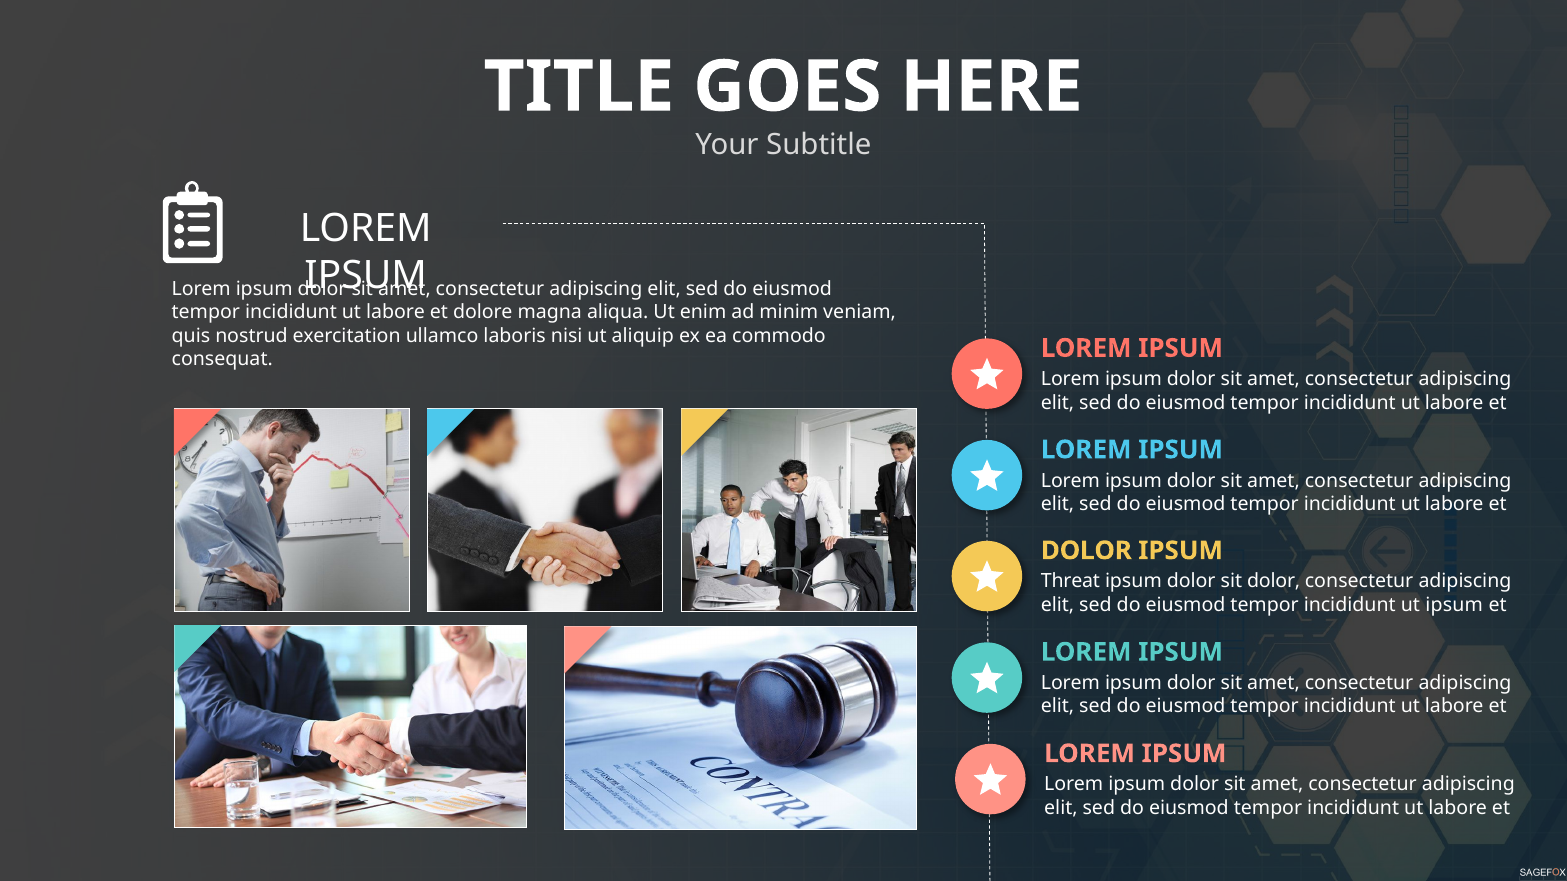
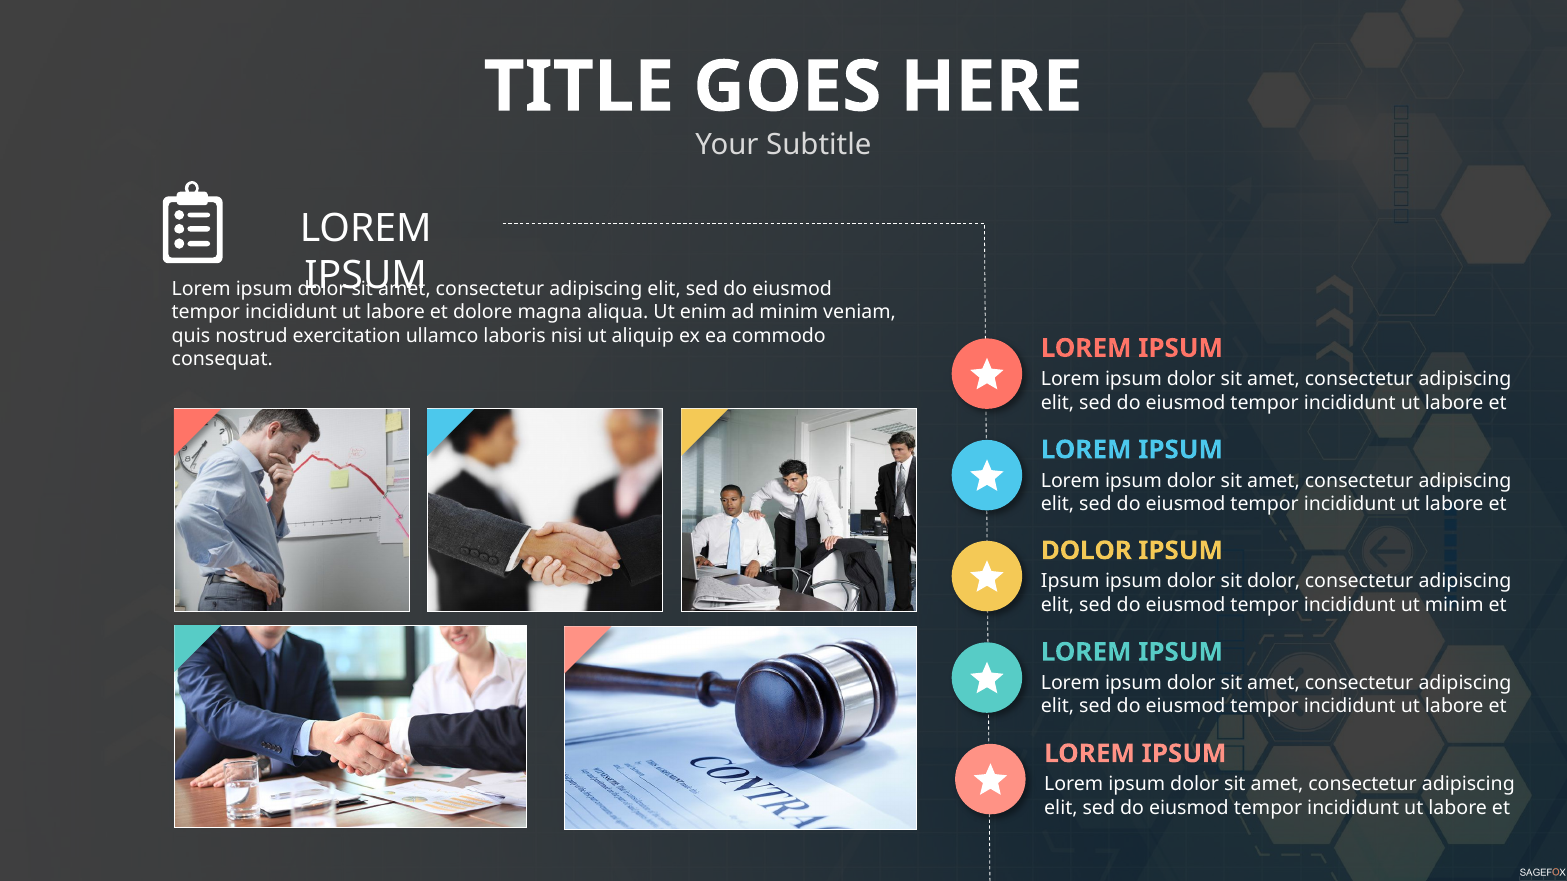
Threat at (1070, 582): Threat -> Ipsum
ut ipsum: ipsum -> minim
